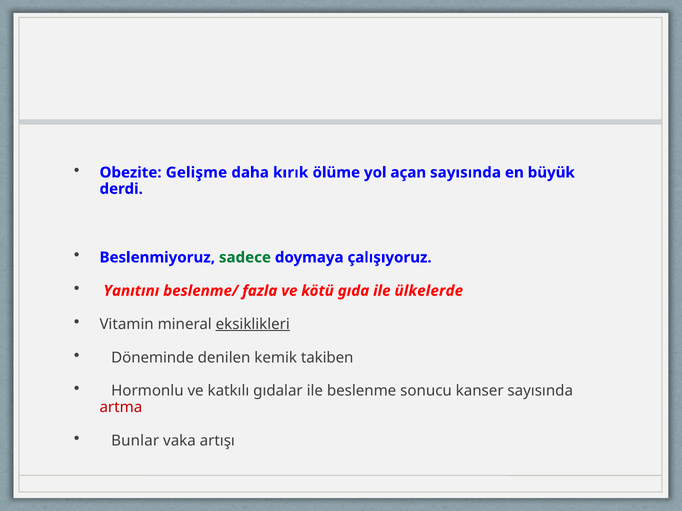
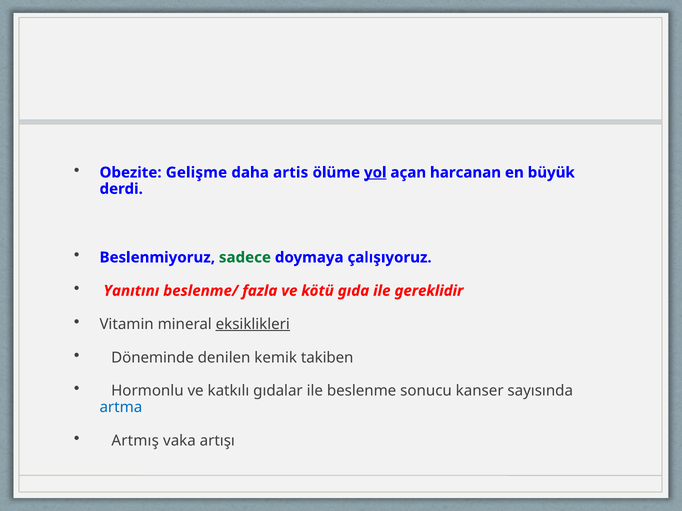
kırık: kırık -> artis
yol underline: none -> present
açan sayısında: sayısında -> harcanan
ülkelerde: ülkelerde -> gereklidir
artma colour: red -> blue
Bunlar: Bunlar -> Artmış
